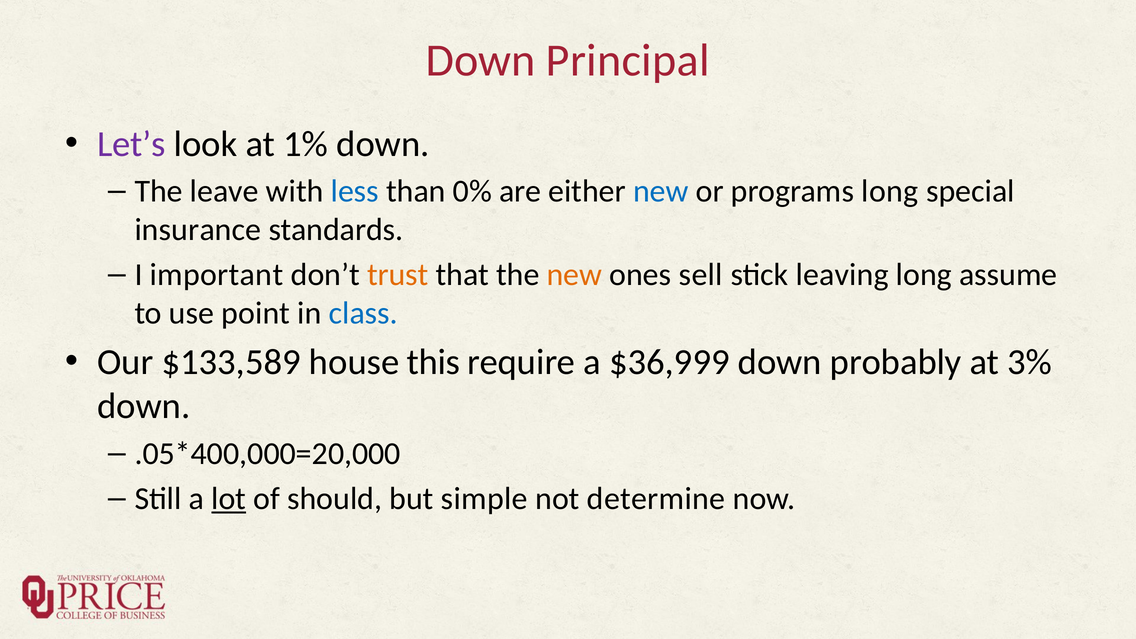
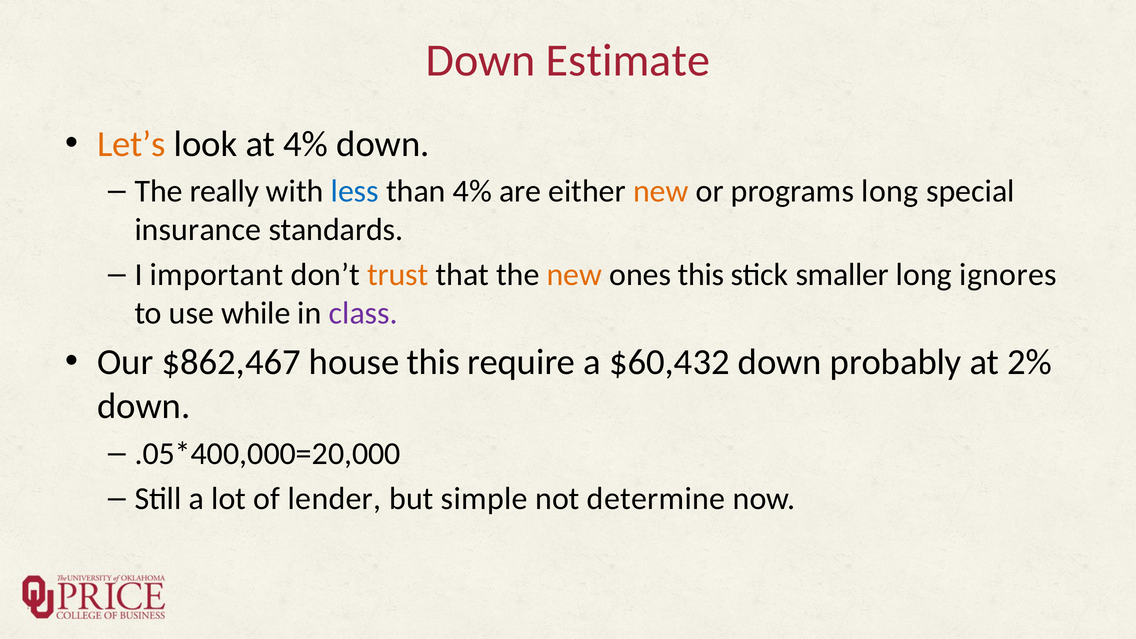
Principal: Principal -> Estimate
Let’s colour: purple -> orange
at 1%: 1% -> 4%
leave: leave -> really
than 0%: 0% -> 4%
new at (661, 191) colour: blue -> orange
ones sell: sell -> this
leaving: leaving -> smaller
assume: assume -> ignores
point: point -> while
class colour: blue -> purple
$133,589: $133,589 -> $862,467
$36,999: $36,999 -> $60,432
3%: 3% -> 2%
lot underline: present -> none
should: should -> lender
